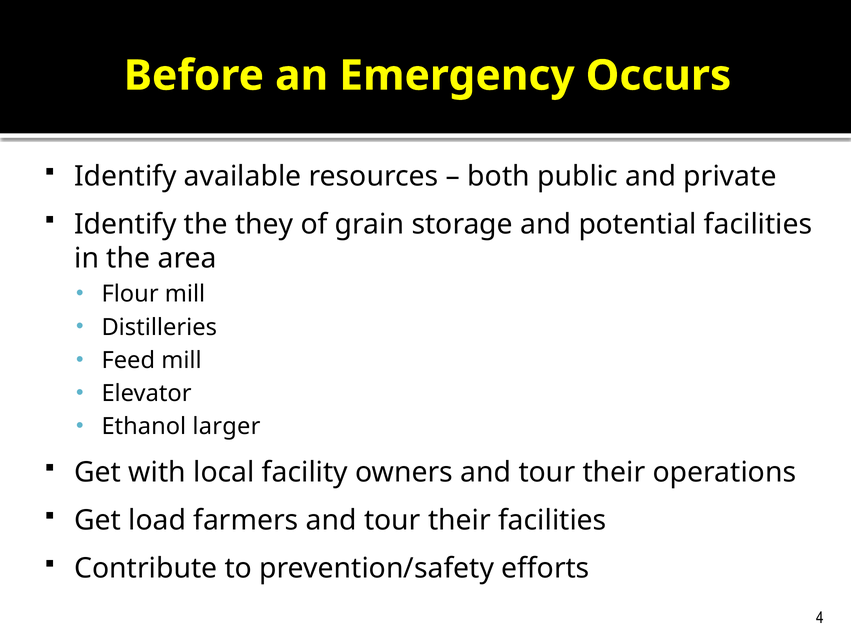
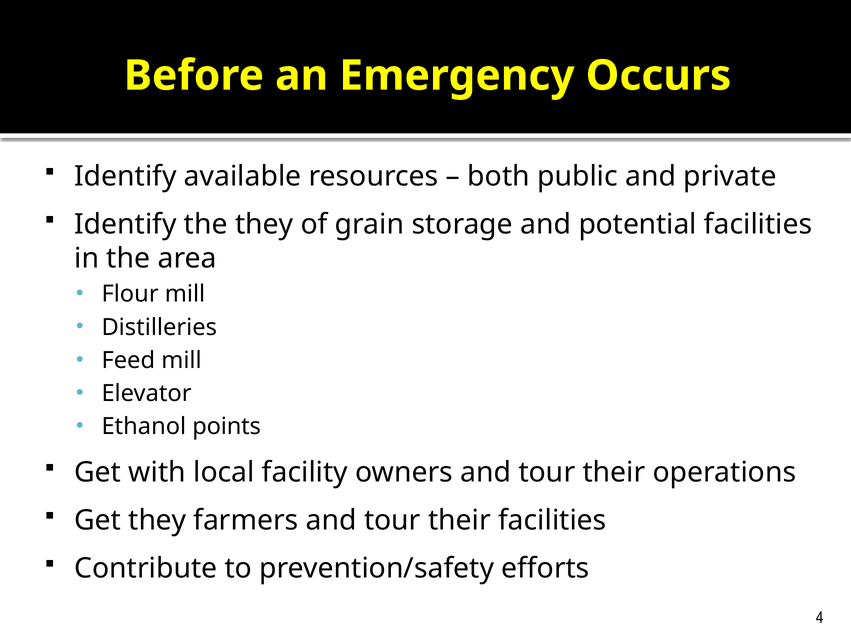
larger: larger -> points
Get load: load -> they
